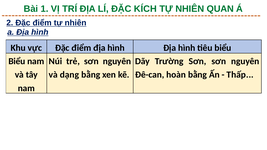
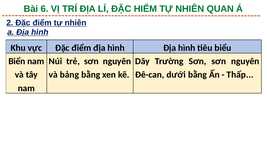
1: 1 -> 6
KÍCH: KÍCH -> HIỂM
Biểu at (17, 61): Biểu -> Biển
dạng: dạng -> bảng
hoàn: hoàn -> dưới
